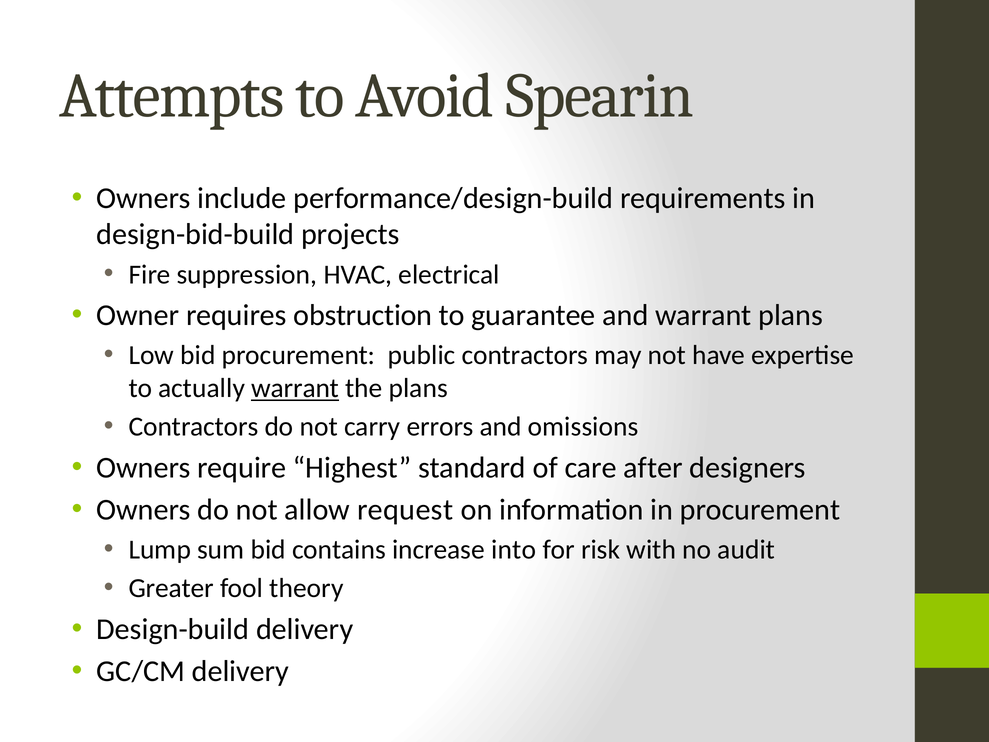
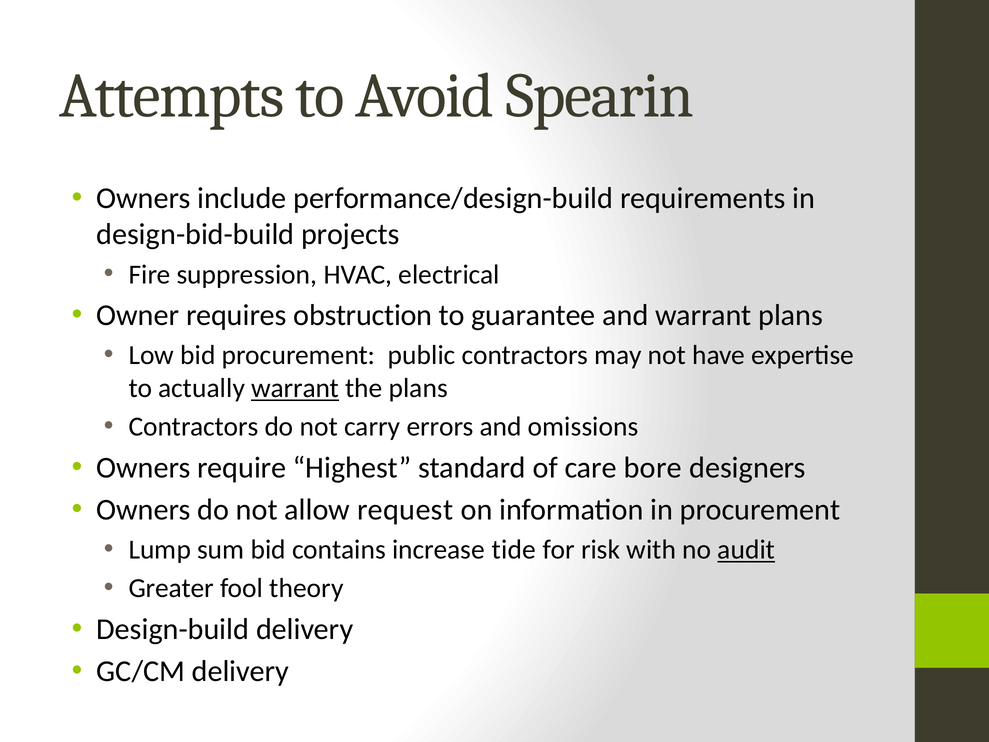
after: after -> bore
into: into -> tide
audit underline: none -> present
